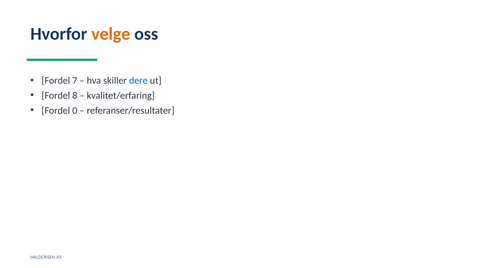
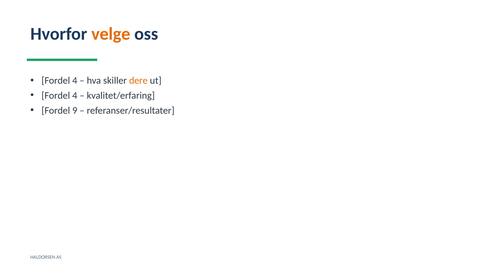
7 at (75, 81): 7 -> 4
dere colour: blue -> orange
8 at (75, 96): 8 -> 4
0: 0 -> 9
